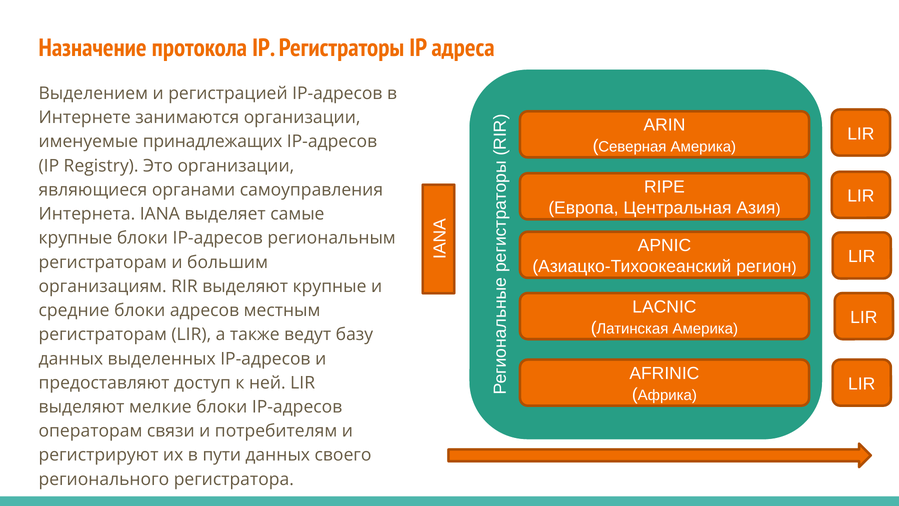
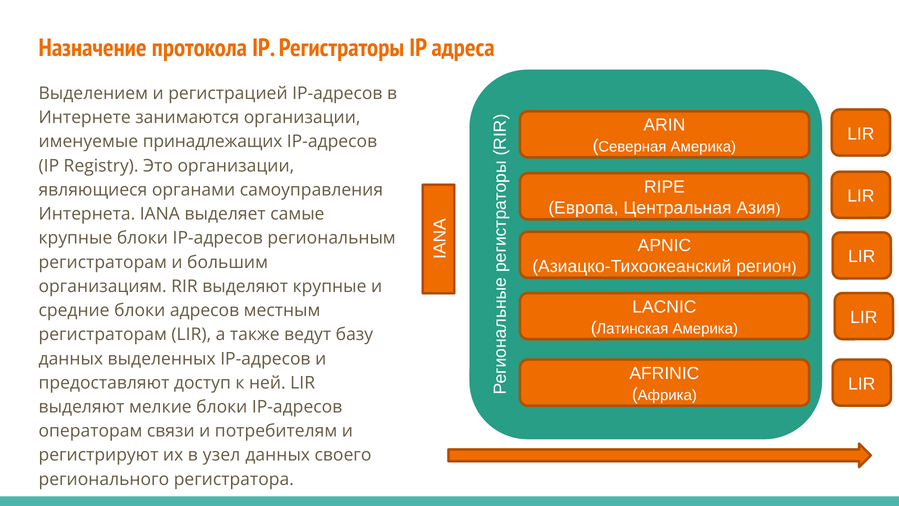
пути: пути -> узел
